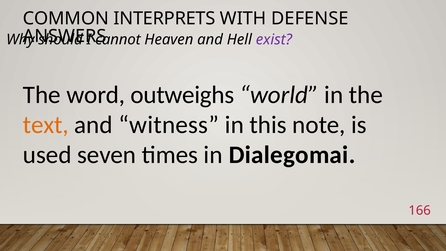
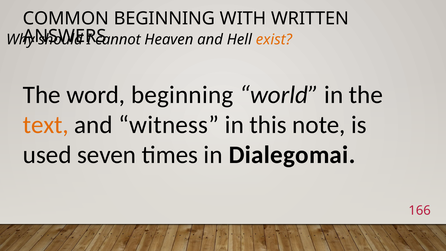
COMMON INTERPRETS: INTERPRETS -> BEGINNING
DEFENSE: DEFENSE -> WRITTEN
exist colour: purple -> orange
word outweighs: outweighs -> beginning
